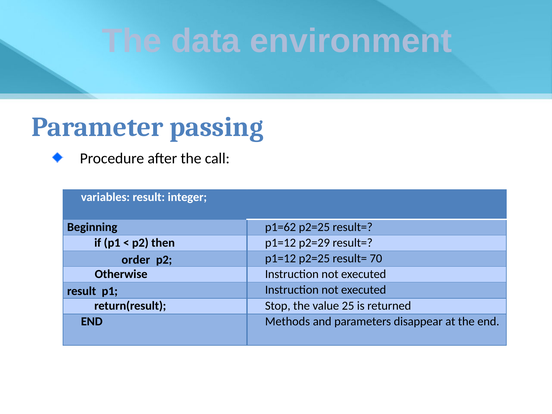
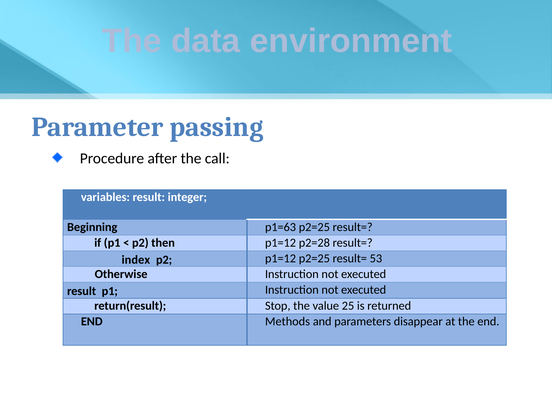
p1=62: p1=62 -> p1=63
p2=29: p2=29 -> p2=28
order: order -> index
70: 70 -> 53
